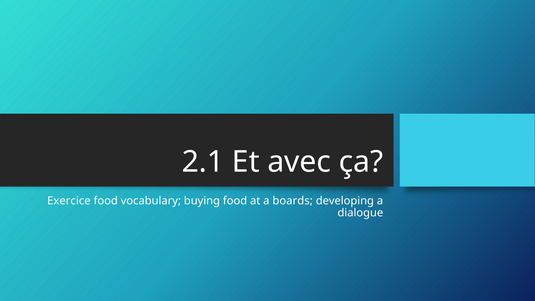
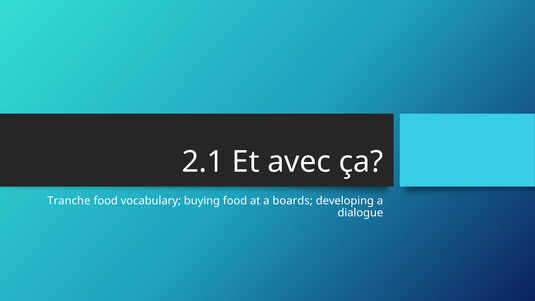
Exercice: Exercice -> Tranche
